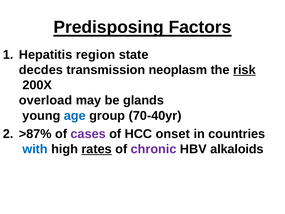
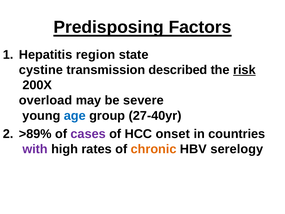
decdes: decdes -> cystine
neoplasm: neoplasm -> described
glands: glands -> severe
70-40yr: 70-40yr -> 27-40yr
>87%: >87% -> >89%
with colour: blue -> purple
rates underline: present -> none
chronic colour: purple -> orange
alkaloids: alkaloids -> serelogy
